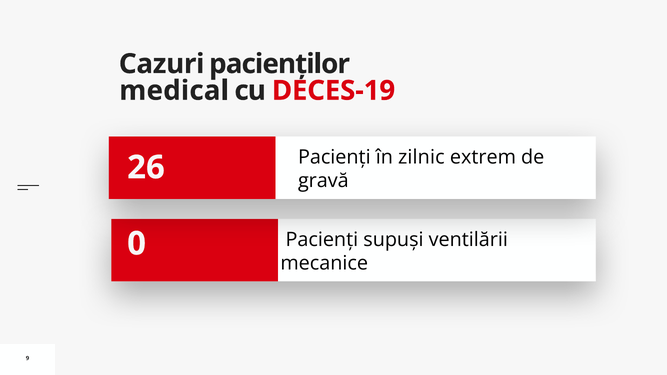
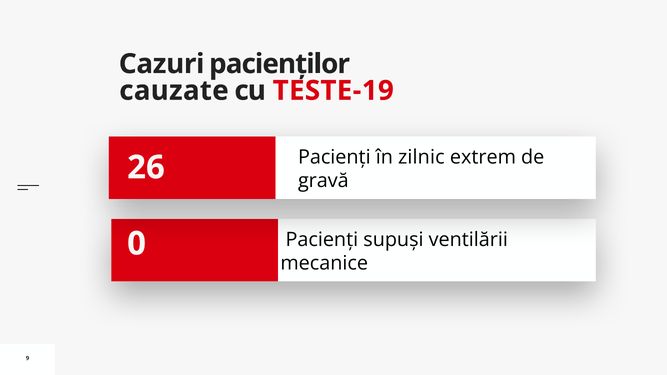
medical: medical -> cauzate
DECES-19: DECES-19 -> TESTE-19
